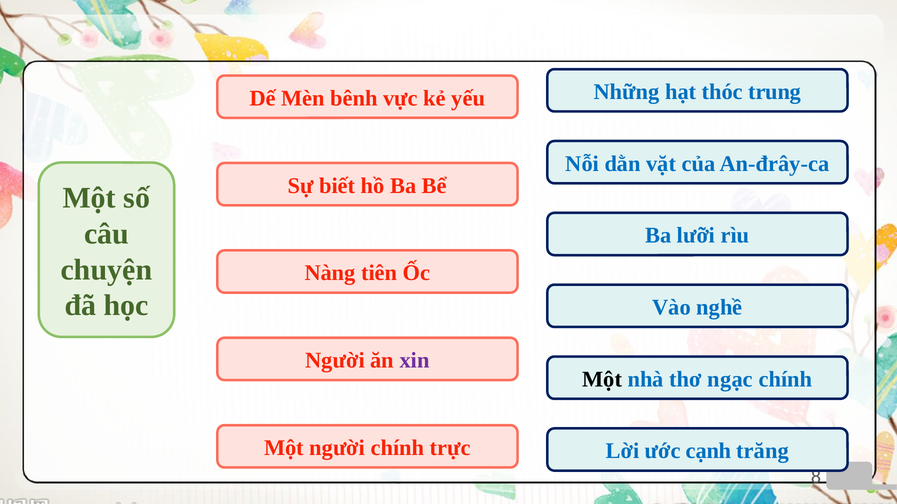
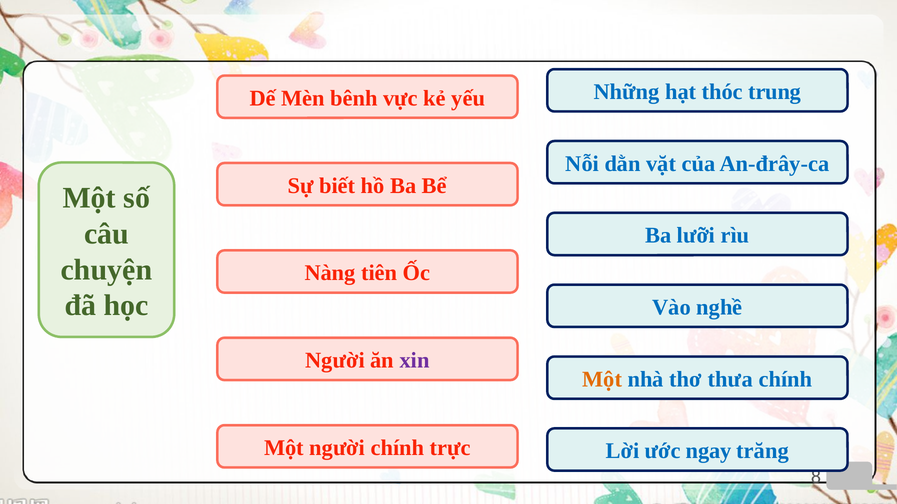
Một at (602, 380) colour: black -> orange
ngạc: ngạc -> thưa
cạnh: cạnh -> ngay
